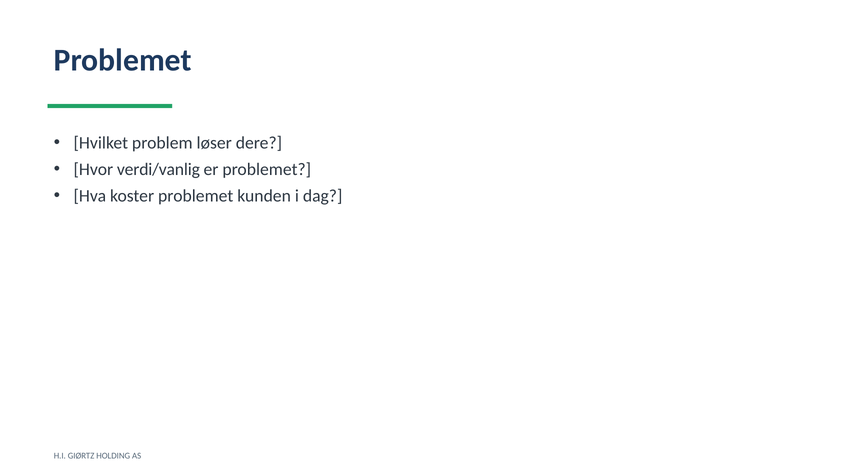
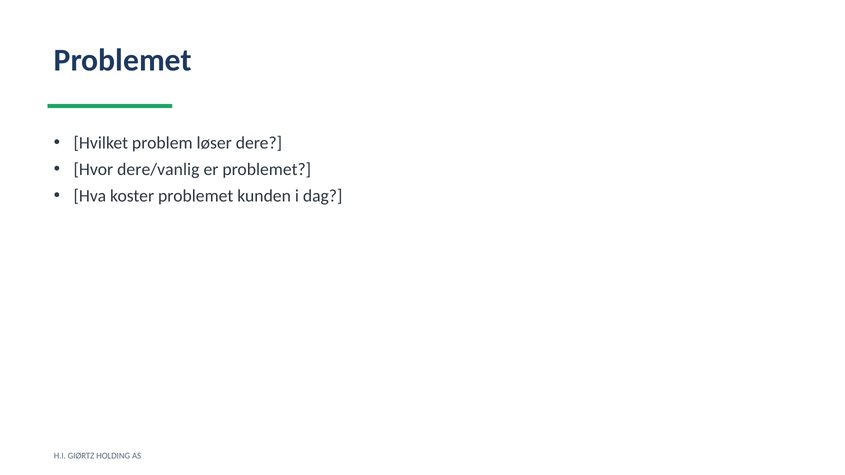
verdi/vanlig: verdi/vanlig -> dere/vanlig
